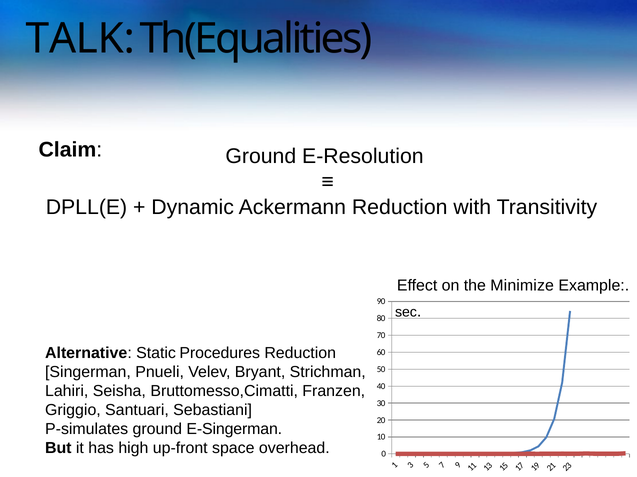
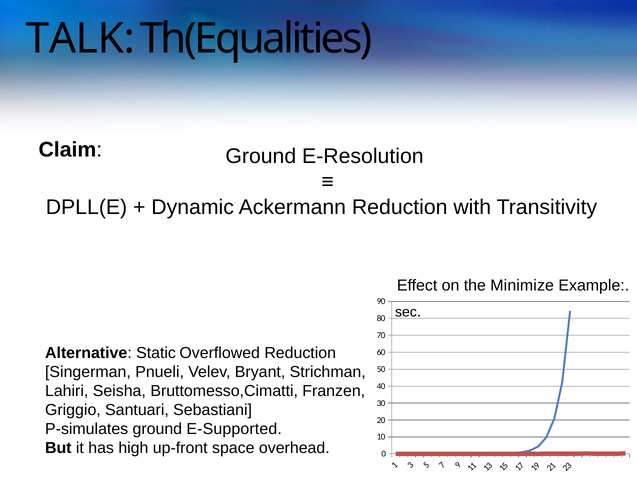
Procedures: Procedures -> Overflowed
E-Singerman: E-Singerman -> E-Supported
